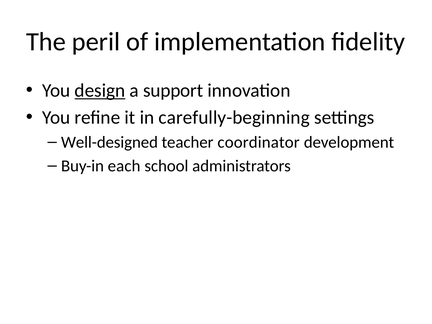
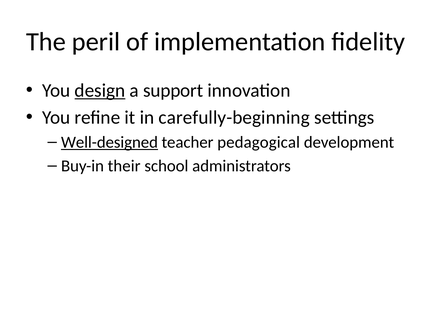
Well-designed underline: none -> present
coordinator: coordinator -> pedagogical
each: each -> their
